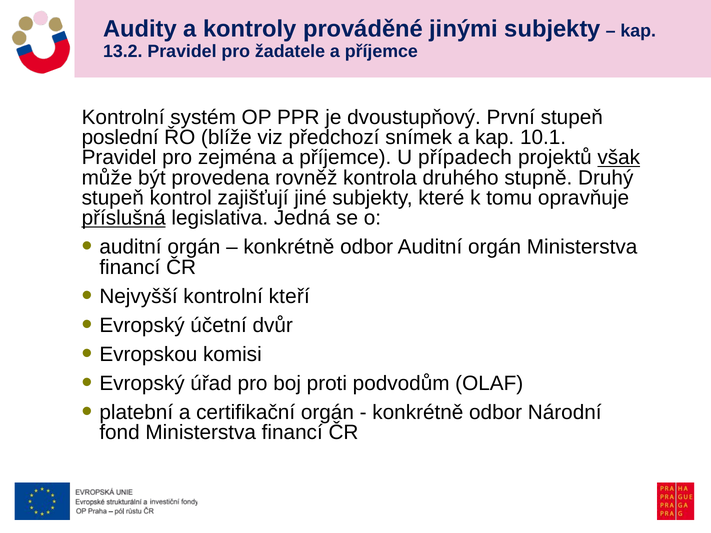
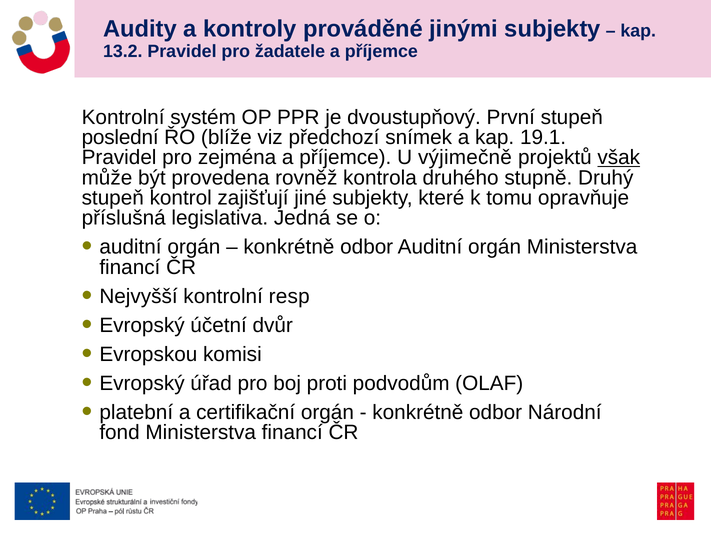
10.1: 10.1 -> 19.1
případech: případech -> výjimečně
příslušná underline: present -> none
kteří: kteří -> resp
